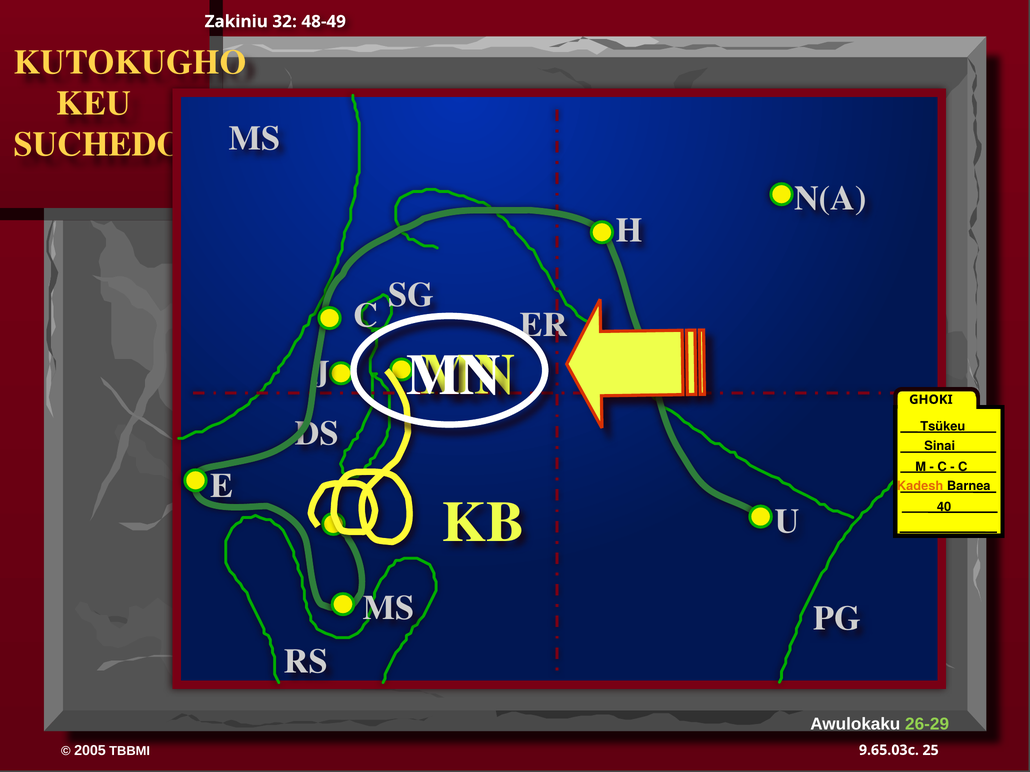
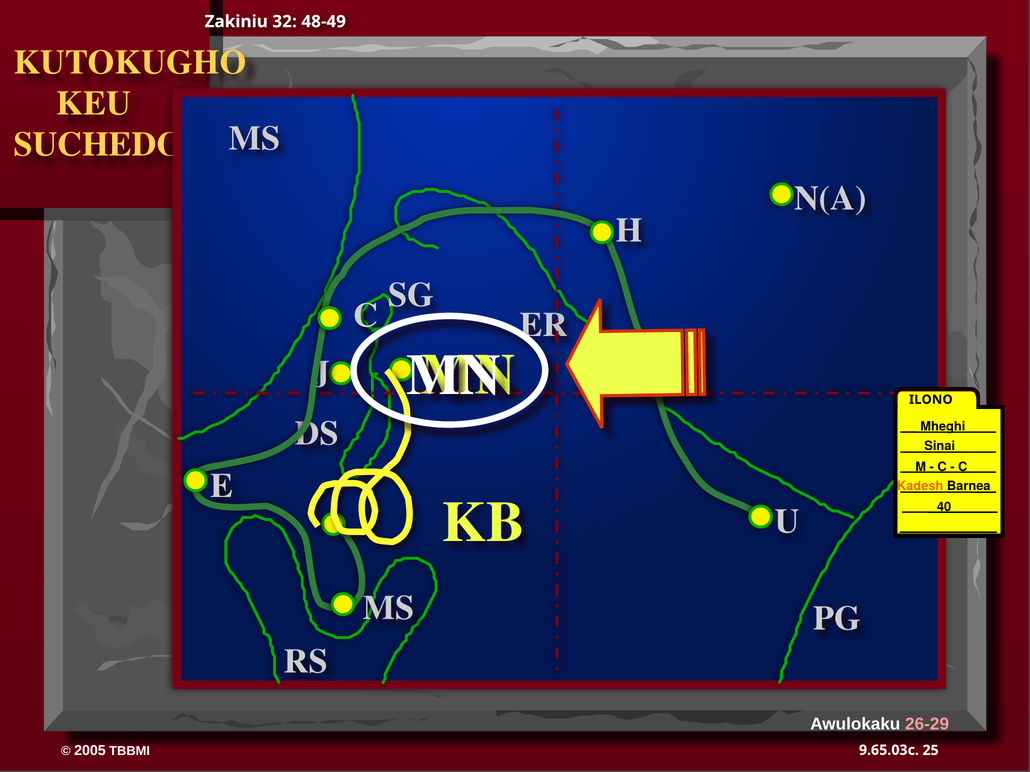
GHOKI: GHOKI -> ILONO
Tsükeu: Tsükeu -> Mheghi
26-29 colour: light green -> pink
